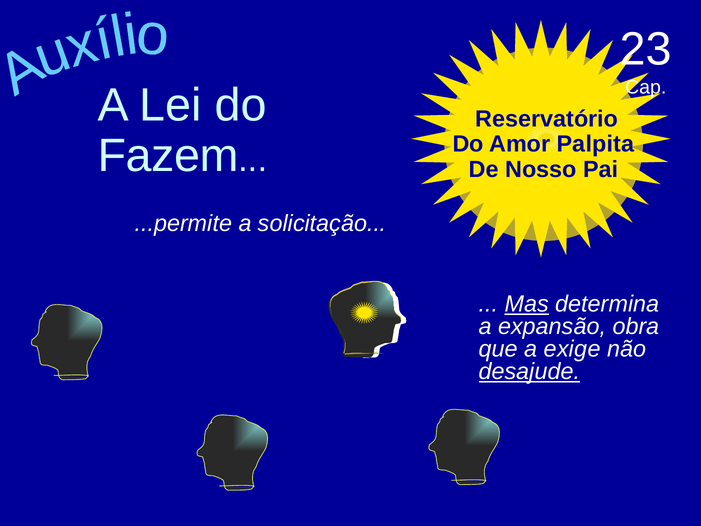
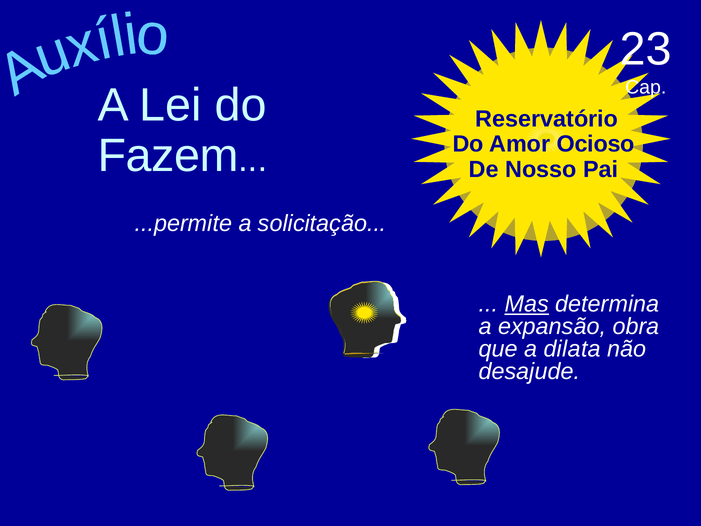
Palpita: Palpita -> Ocioso
exige: exige -> dilata
desajude underline: present -> none
